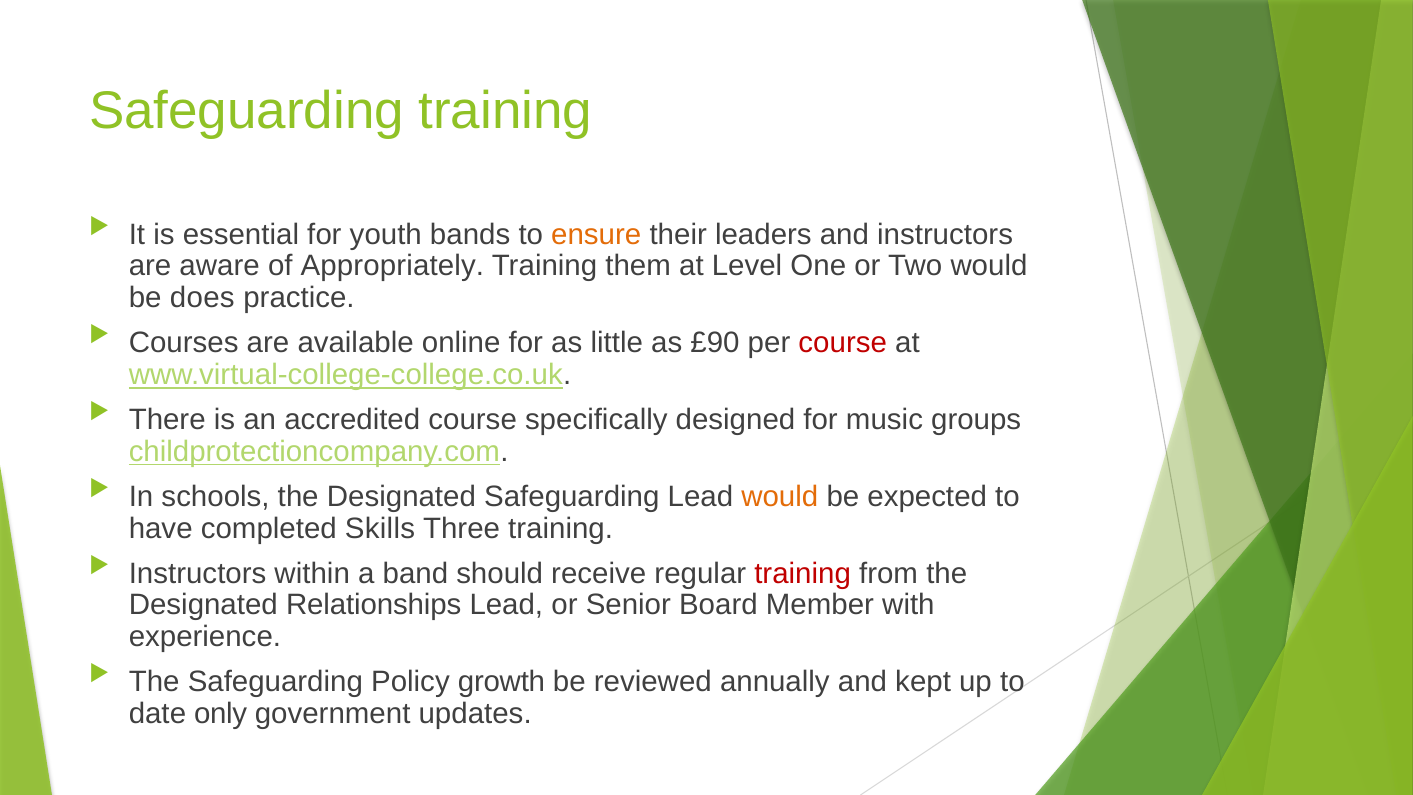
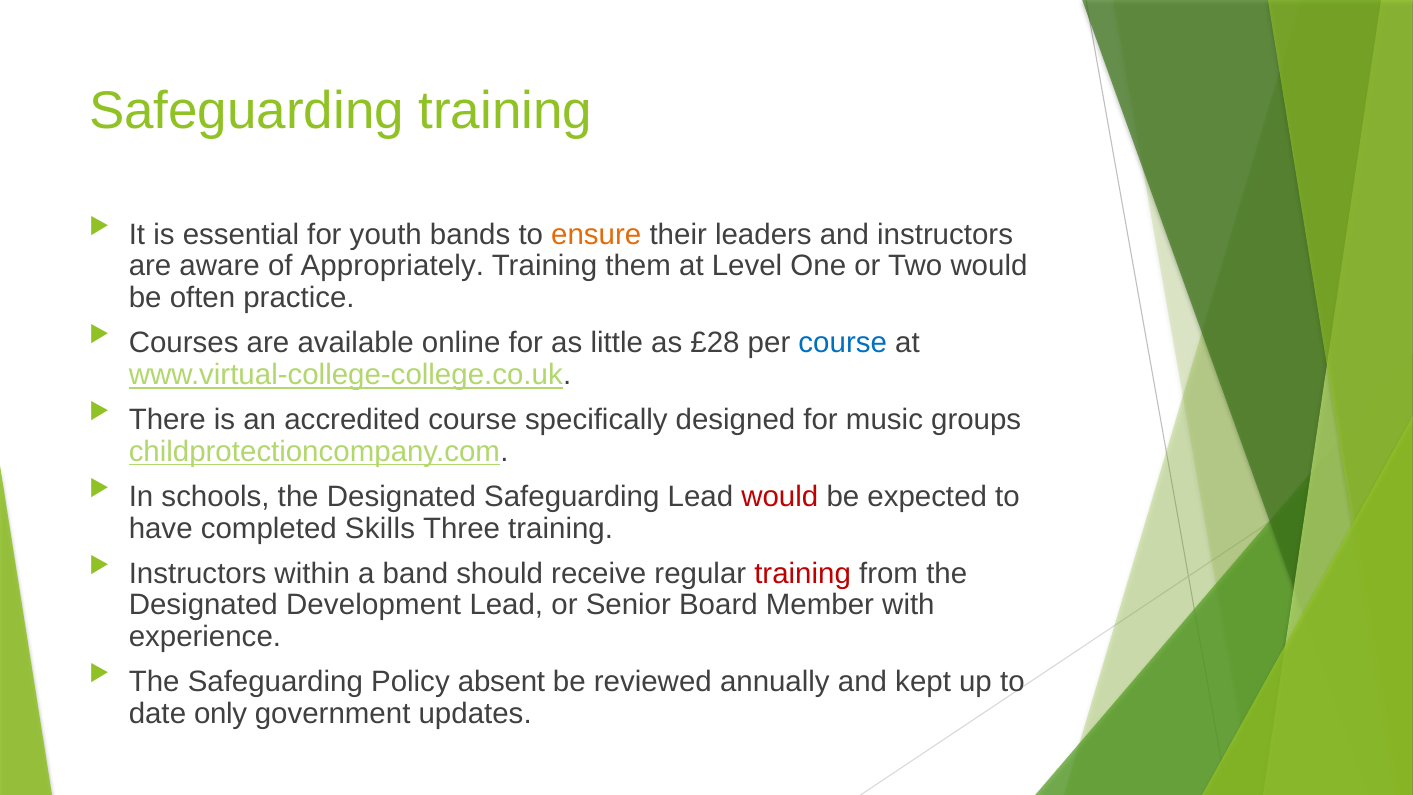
does: does -> often
£90: £90 -> £28
course at (843, 343) colour: red -> blue
would at (780, 496) colour: orange -> red
Relationships: Relationships -> Development
growth: growth -> absent
